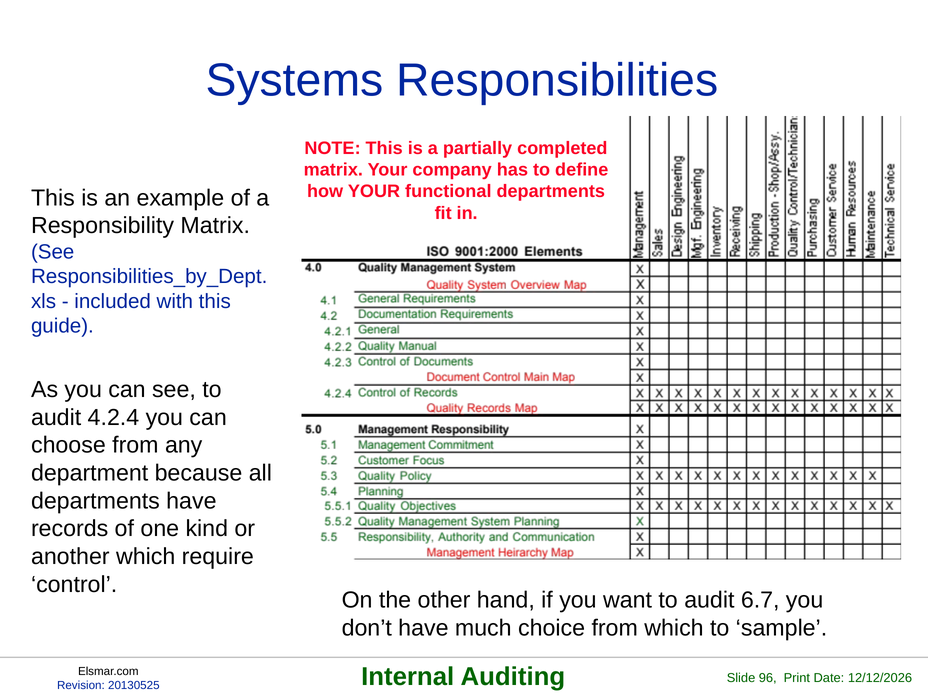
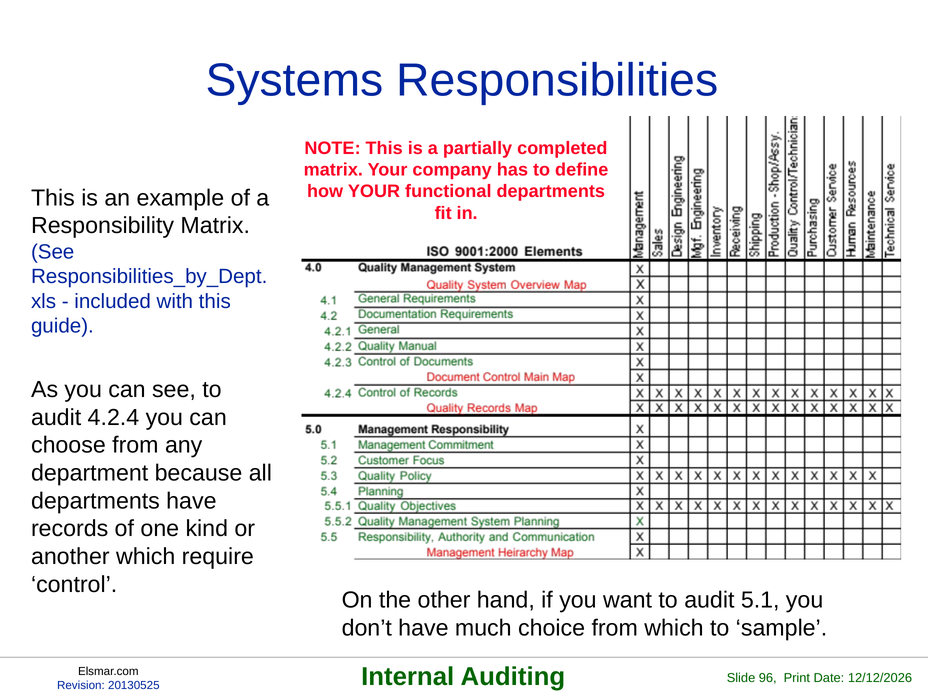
6.7: 6.7 -> 5.1
